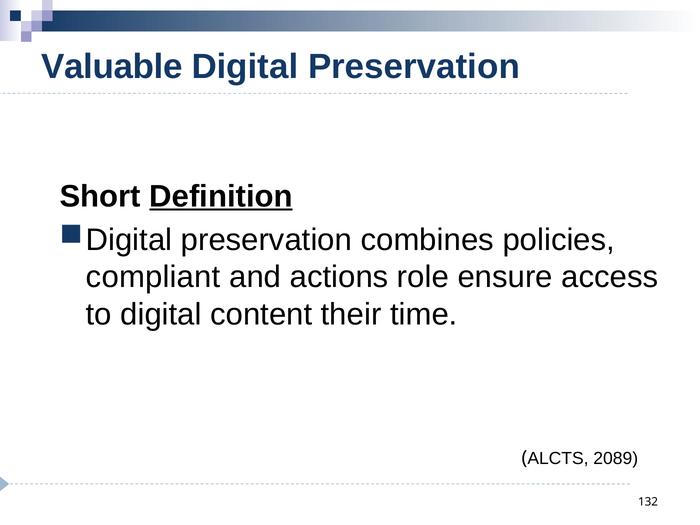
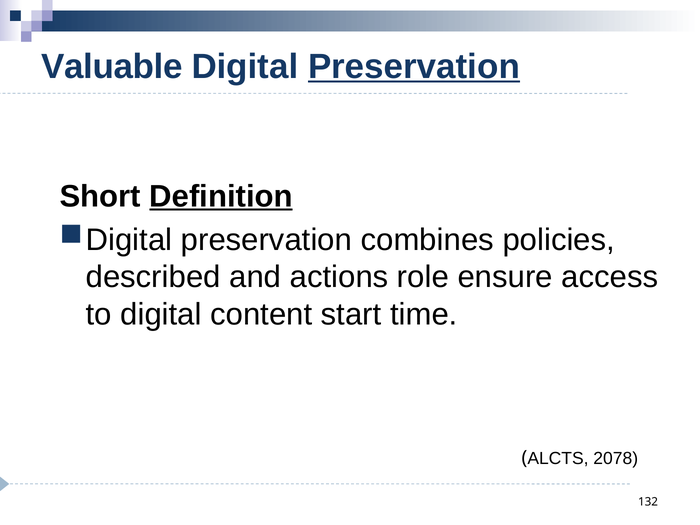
Preservation at (414, 67) underline: none -> present
compliant: compliant -> described
their: their -> start
2089: 2089 -> 2078
